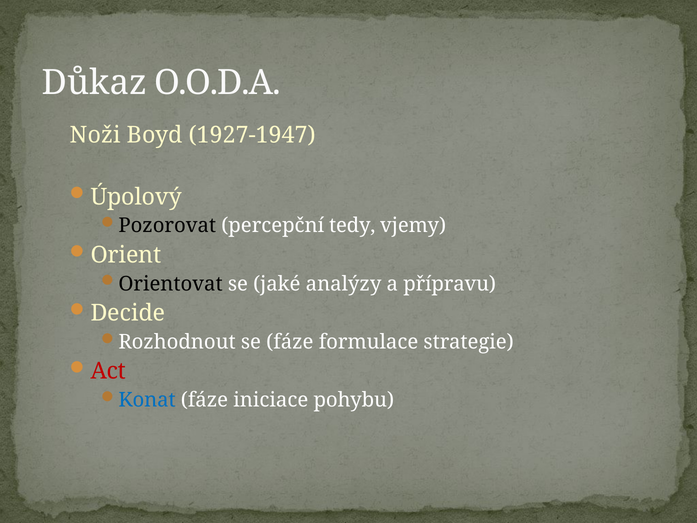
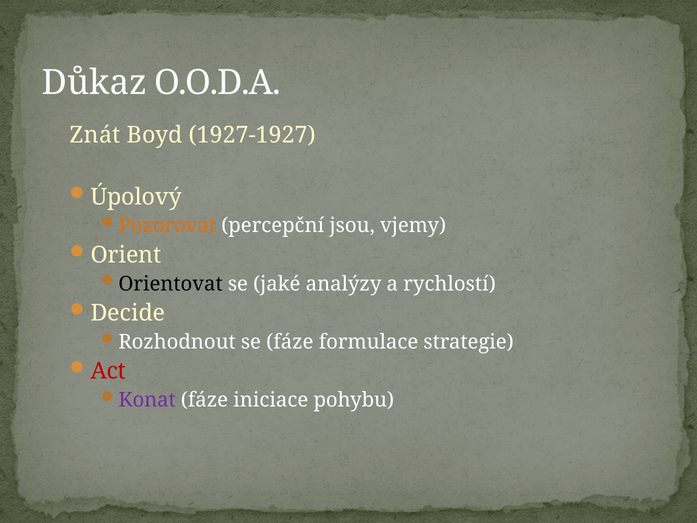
Noži: Noži -> Znát
1927-1947: 1927-1947 -> 1927-1927
Pozorovat colour: black -> orange
tedy: tedy -> jsou
přípravu: přípravu -> rychlostí
Konat colour: blue -> purple
